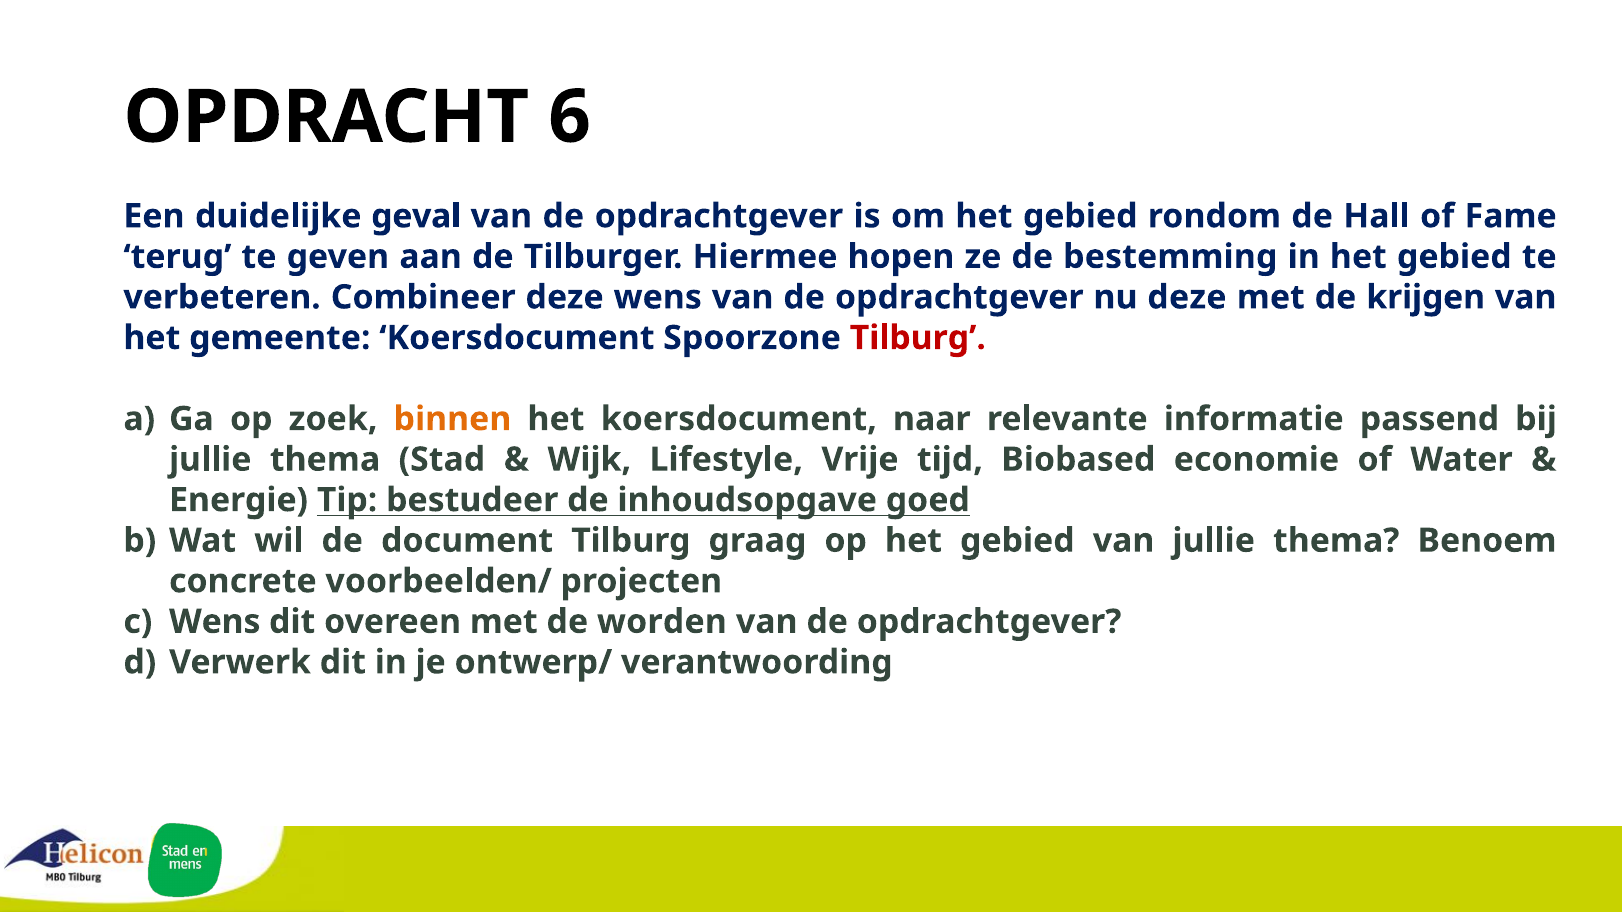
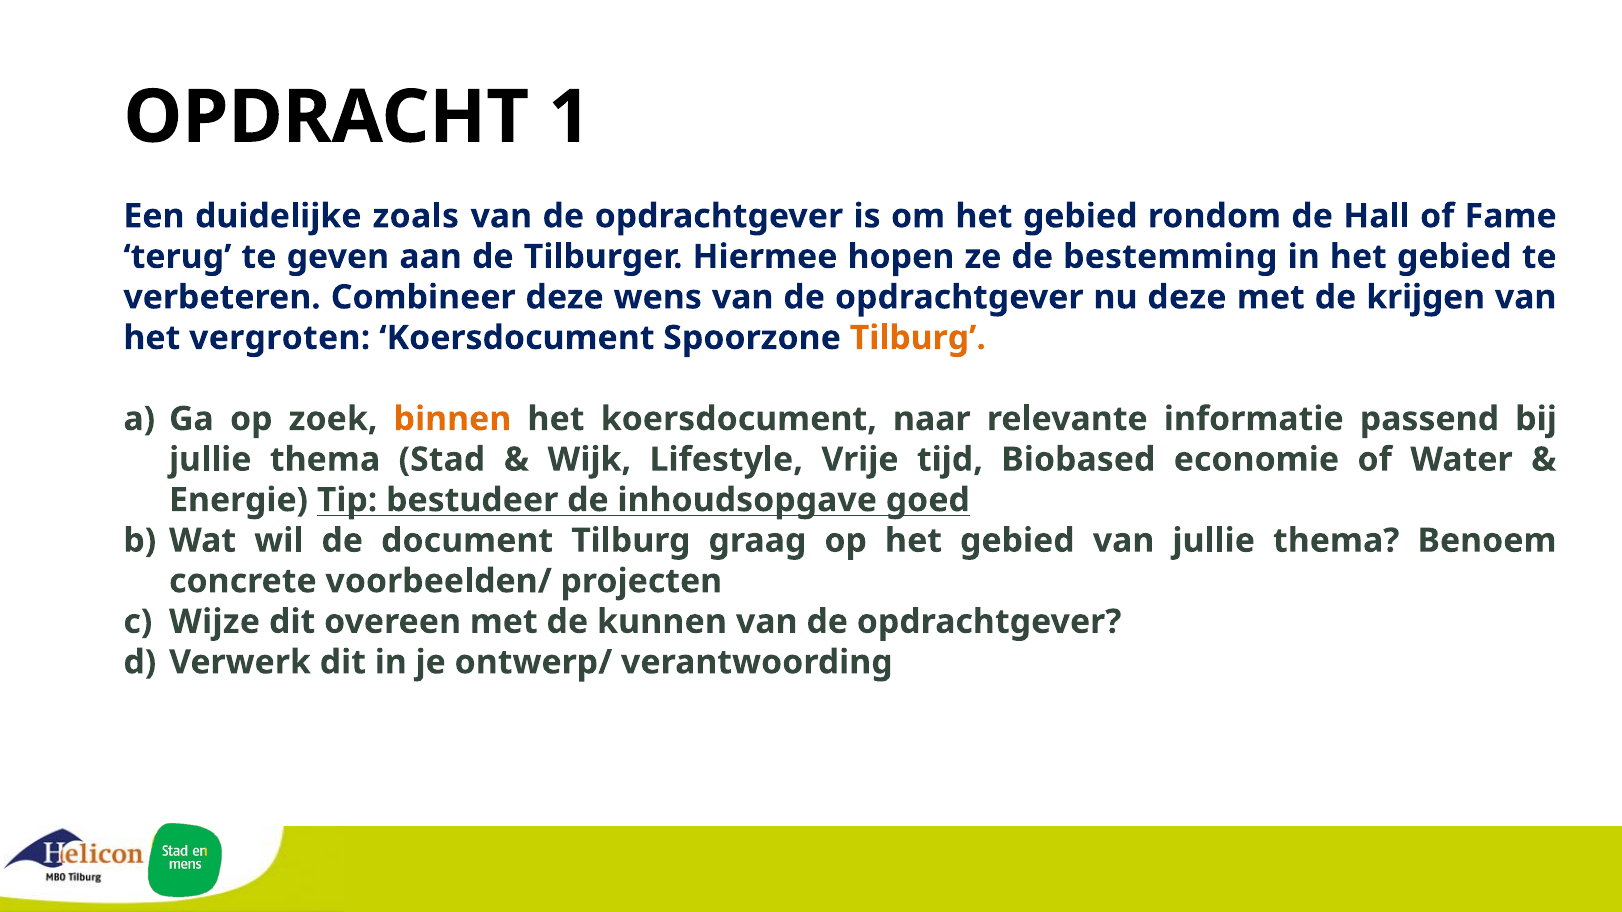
6: 6 -> 1
geval: geval -> zoals
gemeente: gemeente -> vergroten
Tilburg at (918, 338) colour: red -> orange
Wens at (215, 622): Wens -> Wijze
worden: worden -> kunnen
